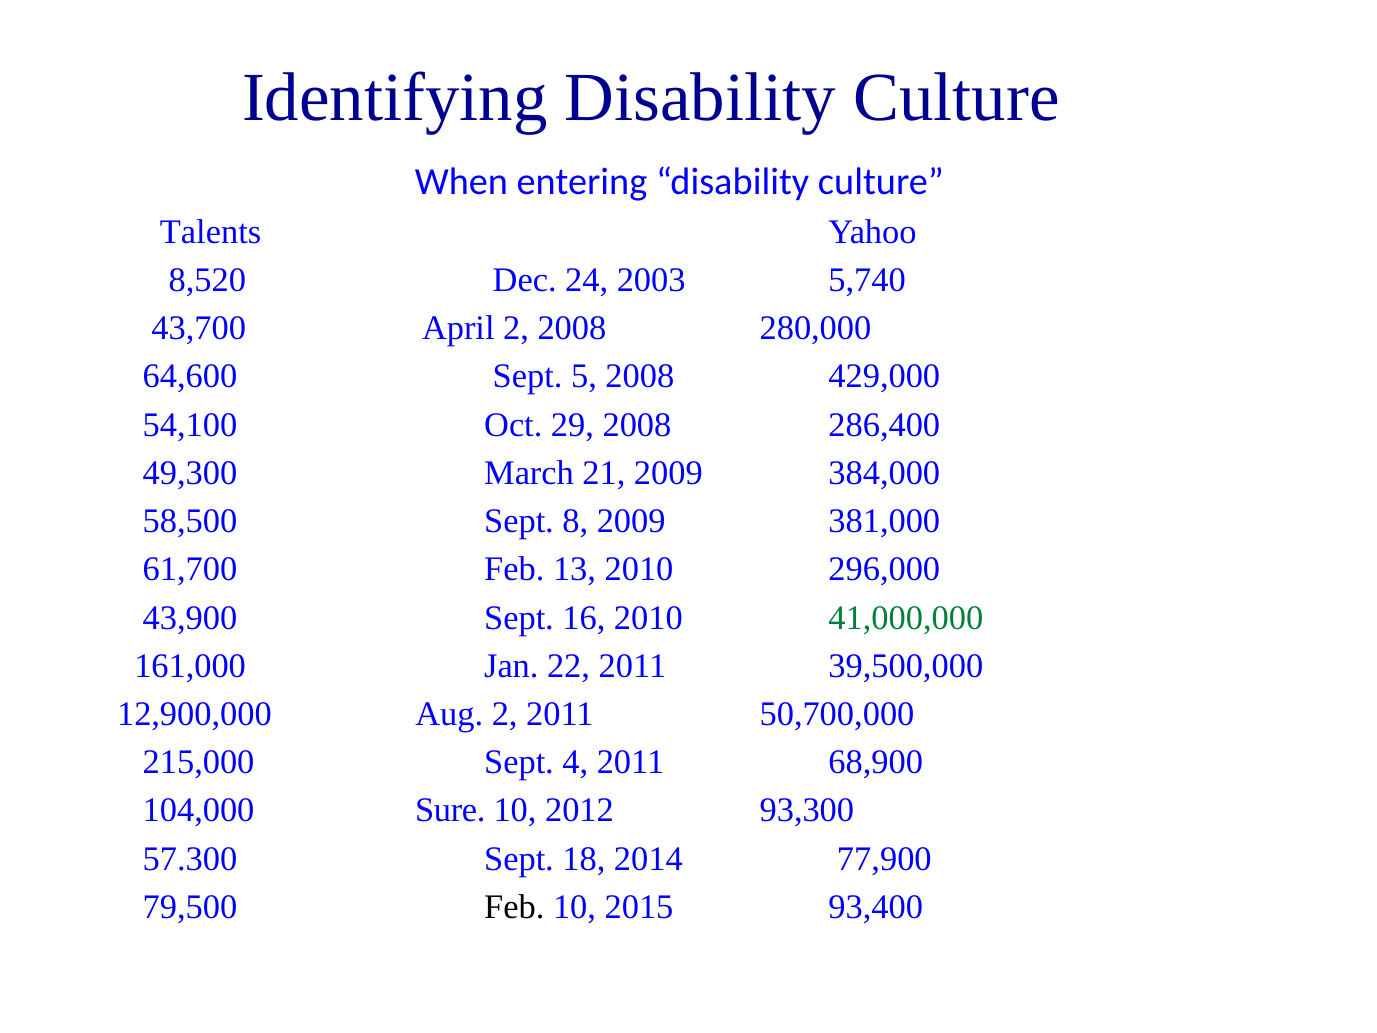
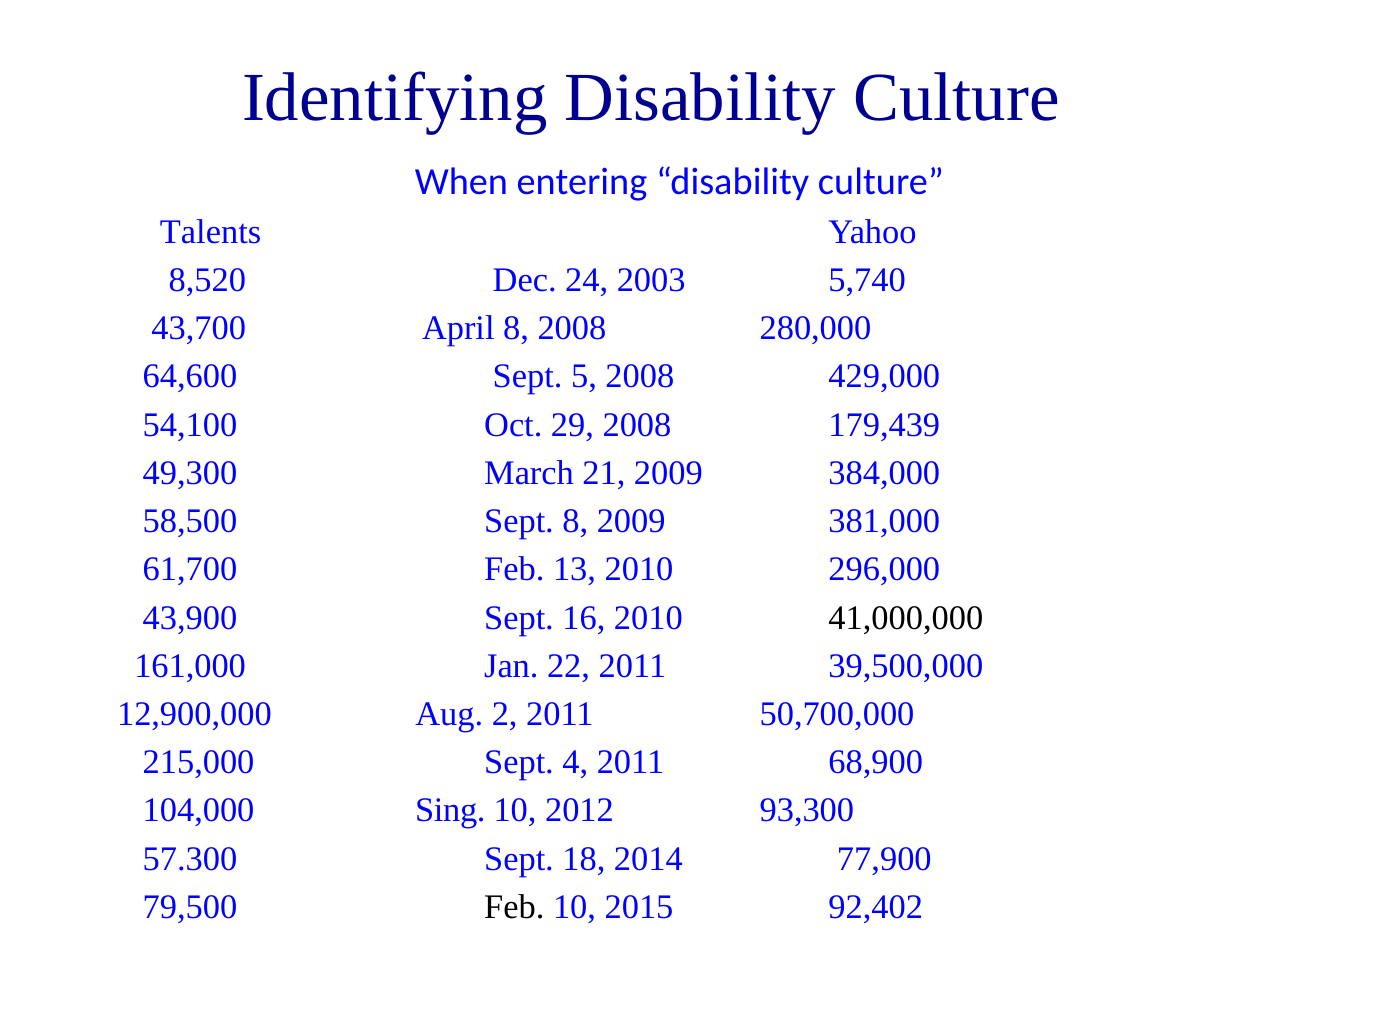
April 2: 2 -> 8
286,400: 286,400 -> 179,439
41,000,000 colour: green -> black
Sure: Sure -> Sing
93,400: 93,400 -> 92,402
